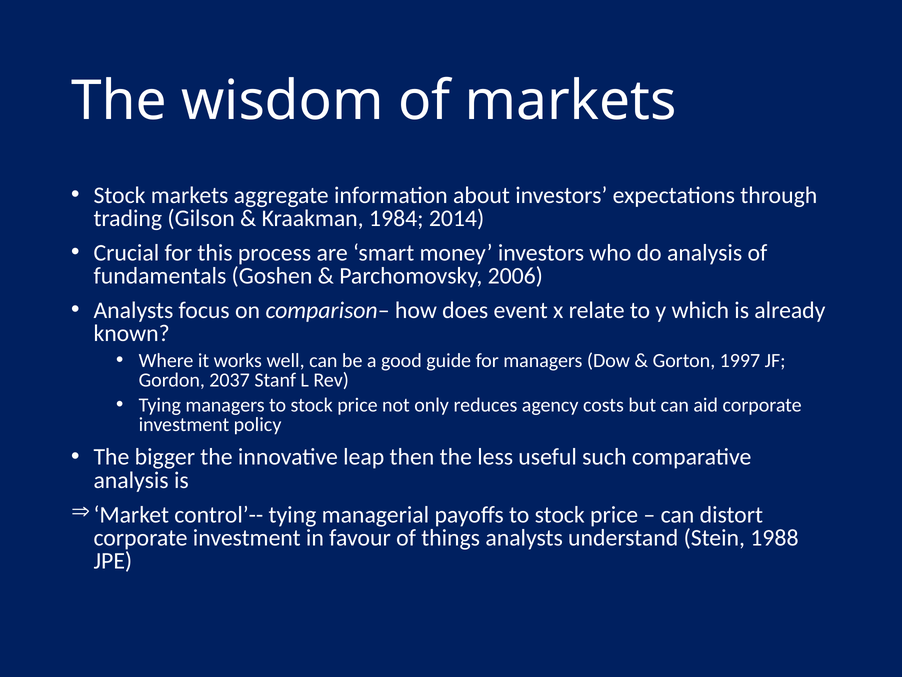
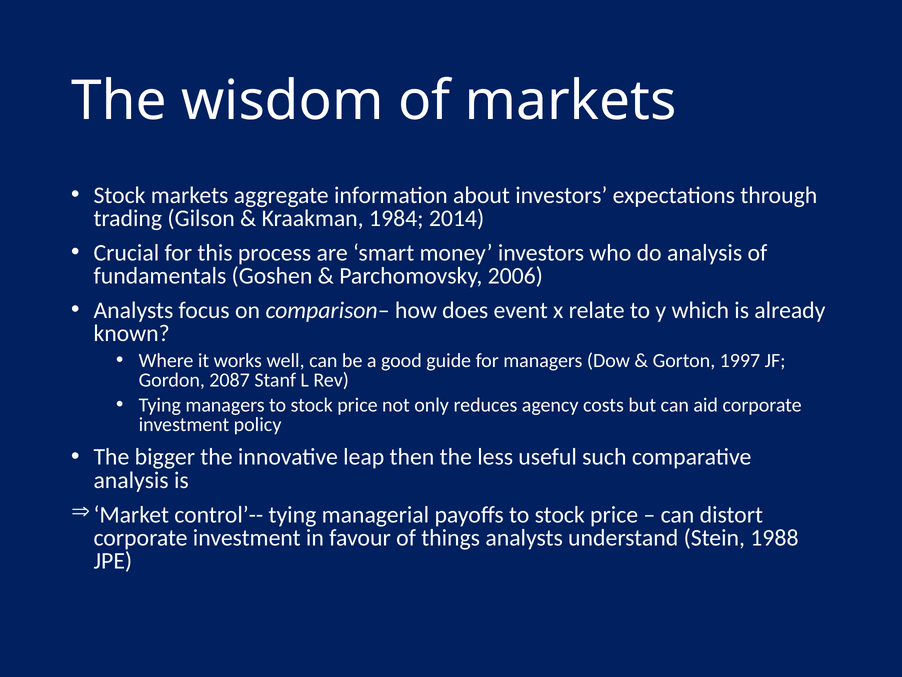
2037: 2037 -> 2087
